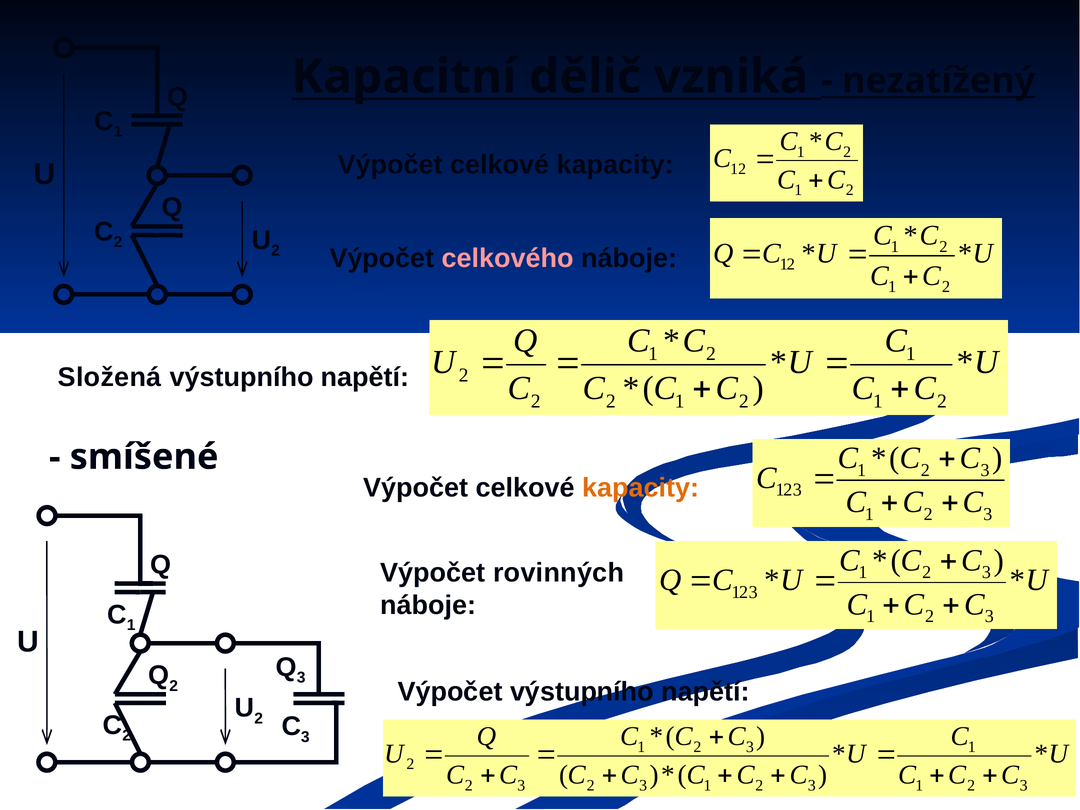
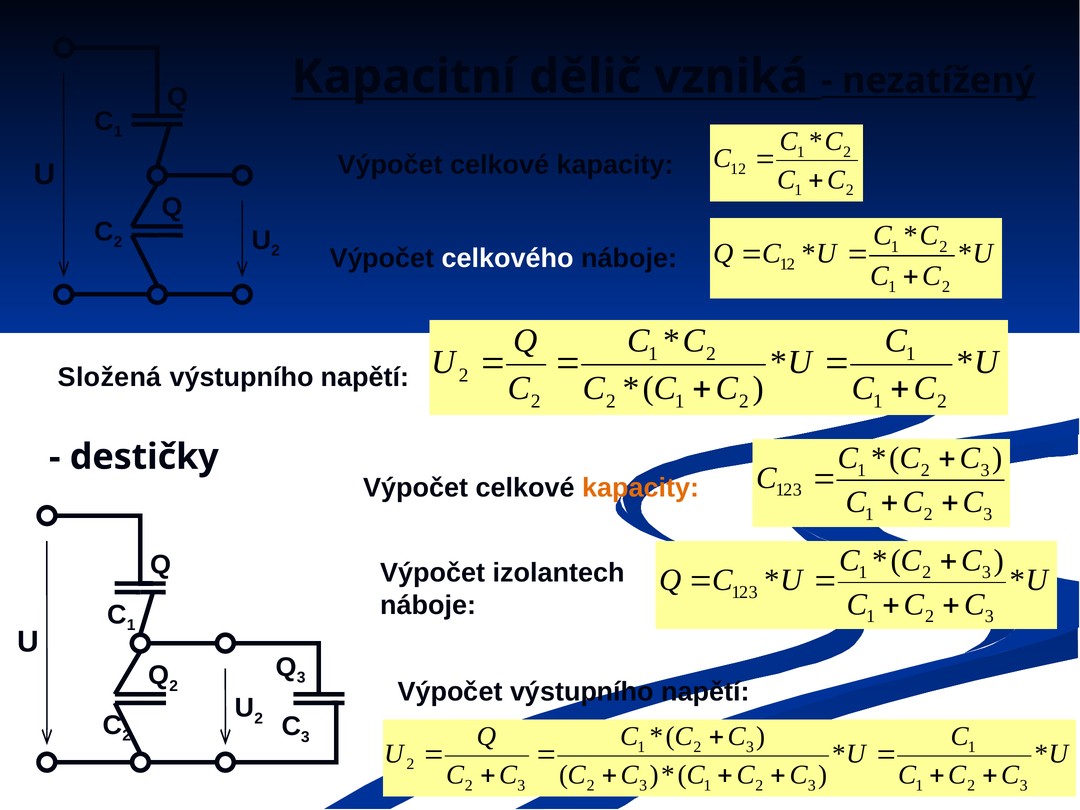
celkového colour: pink -> white
smíšené: smíšené -> destičky
rovinných: rovinných -> izolantech
